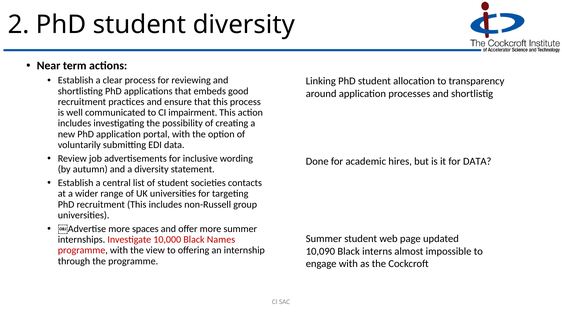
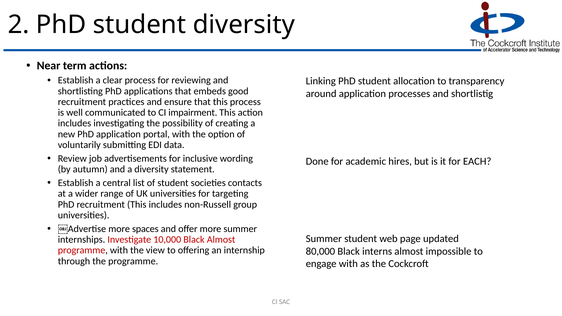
for DATA: DATA -> EACH
Black Names: Names -> Almost
10,090: 10,090 -> 80,000
